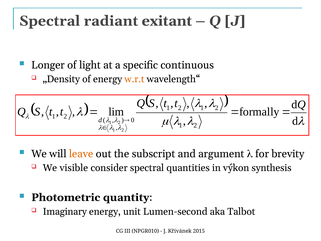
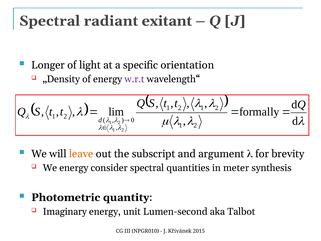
continuous: continuous -> orientation
w.r.t colour: orange -> purple
We visible: visible -> energy
výkon: výkon -> meter
